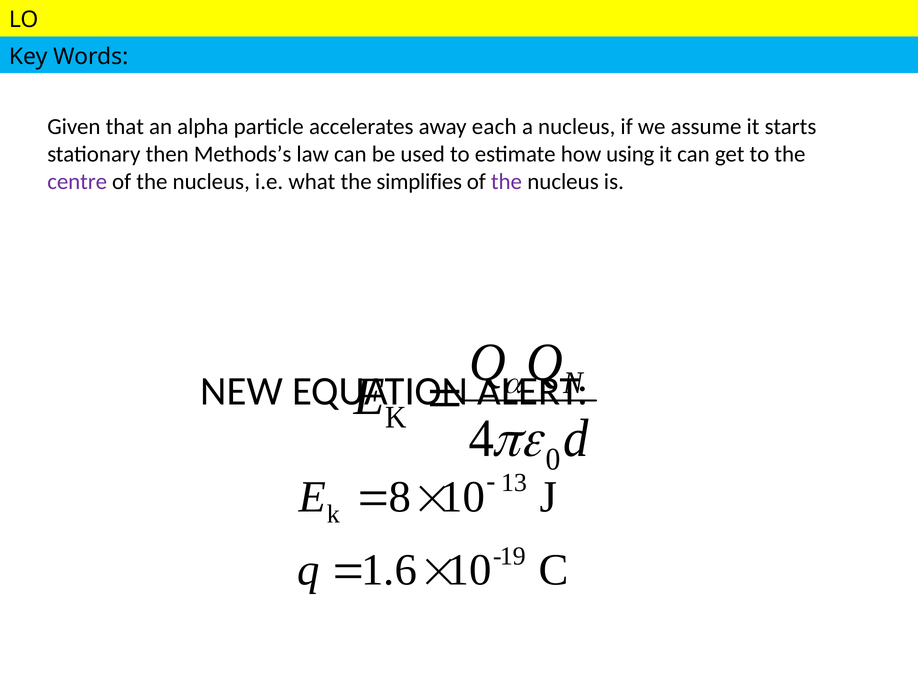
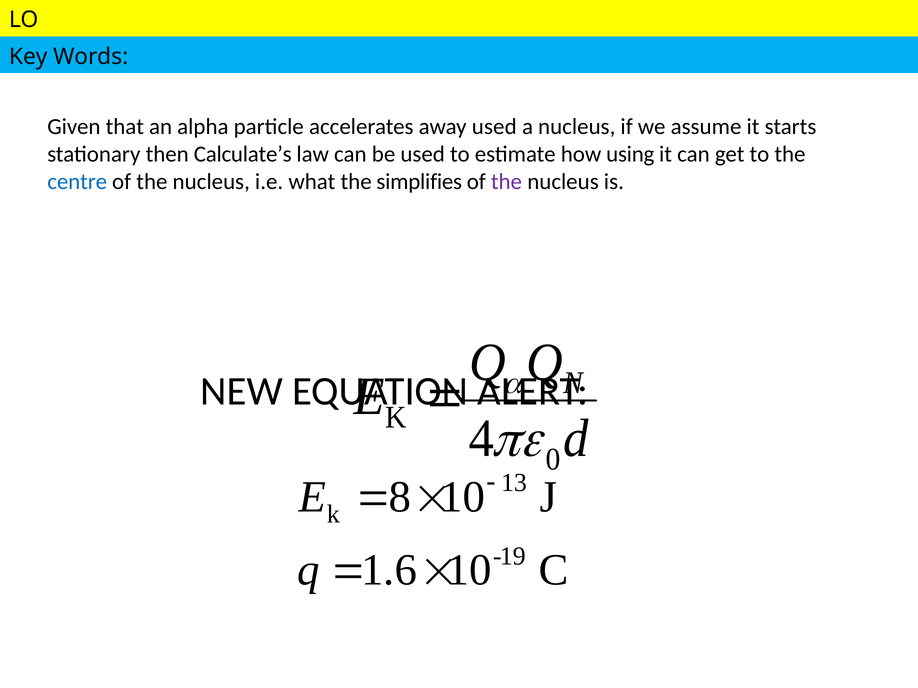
away each: each -> used
Methods’s: Methods’s -> Calculate’s
centre colour: purple -> blue
